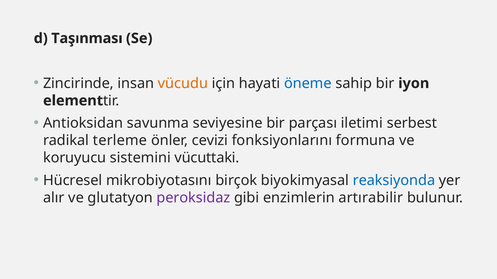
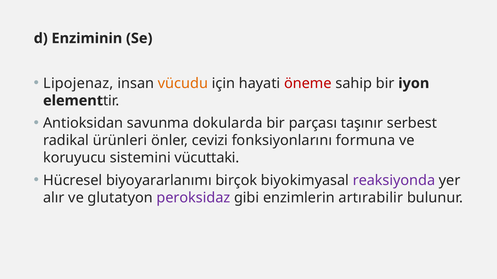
Taşınması: Taşınması -> Enziminin
Zincirinde: Zincirinde -> Lipojenaz
öneme colour: blue -> red
seviyesine: seviyesine -> dokularda
iletimi: iletimi -> taşınır
terleme: terleme -> ürünleri
mikrobiyotasını: mikrobiyotasını -> biyoyararlanımı
reaksiyonda colour: blue -> purple
